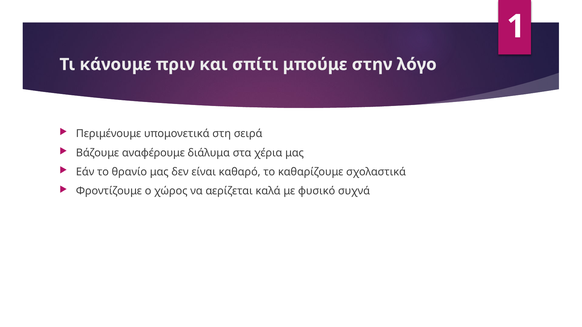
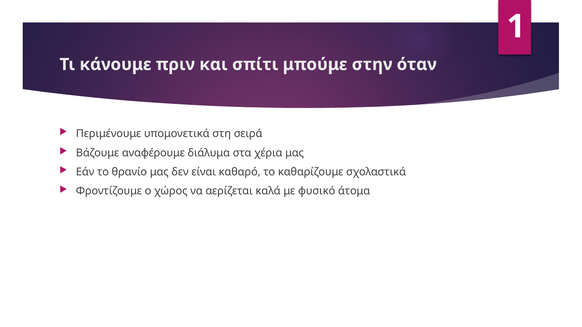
λόγο: λόγο -> όταν
συχνά: συχνά -> άτομα
